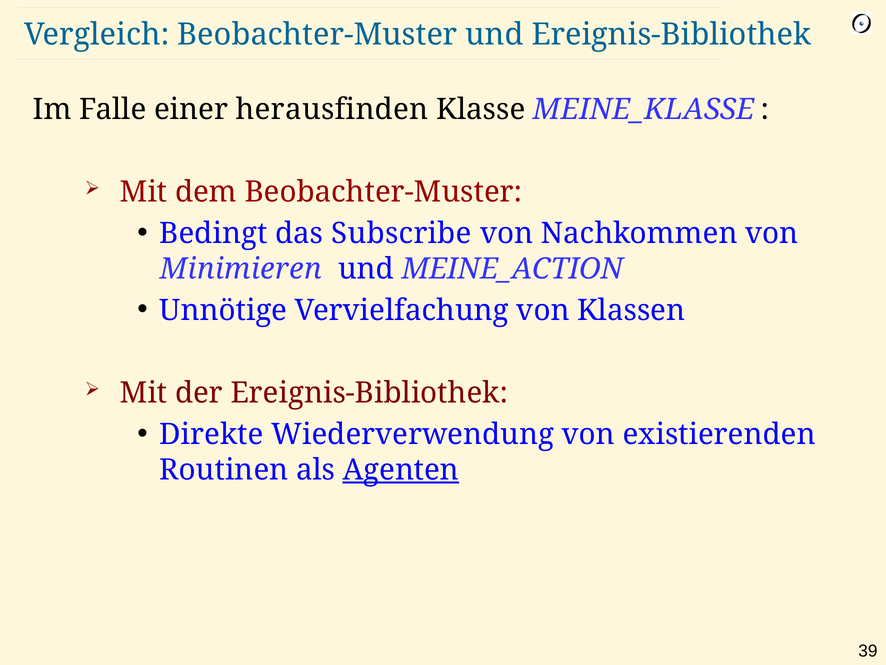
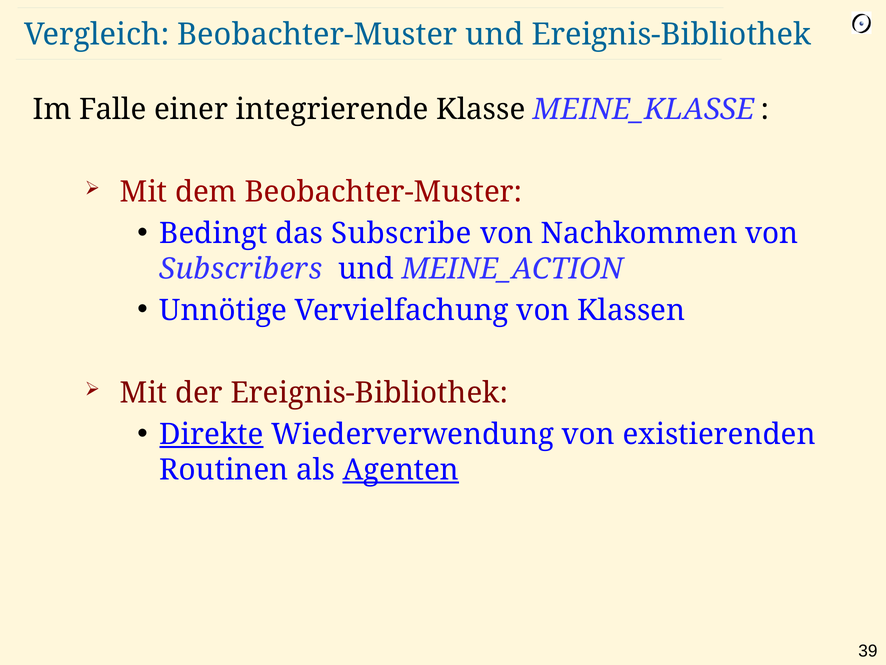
herausfinden: herausfinden -> integrierende
Minimieren: Minimieren -> Subscribers
Direkte underline: none -> present
